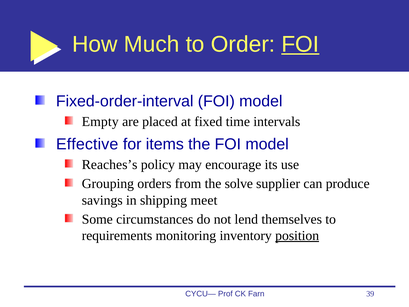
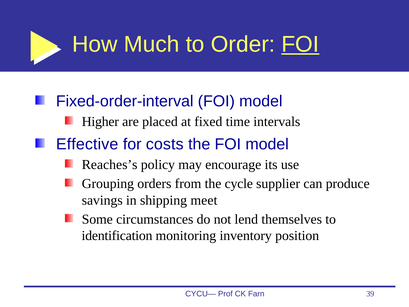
Empty: Empty -> Higher
items: items -> costs
solve: solve -> cycle
requirements: requirements -> identification
position underline: present -> none
